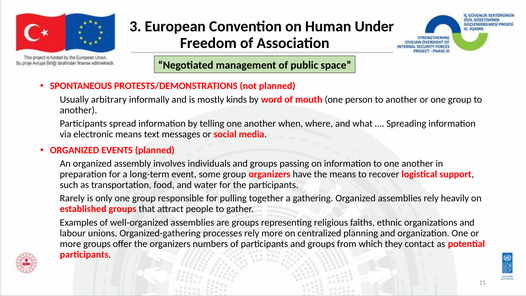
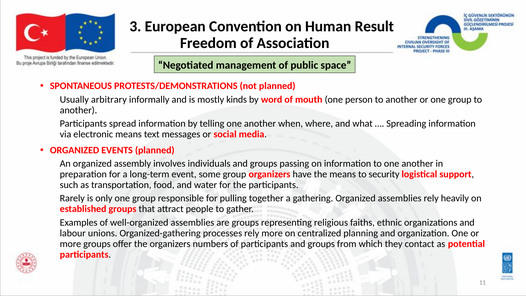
Under: Under -> Result
recover: recover -> security
